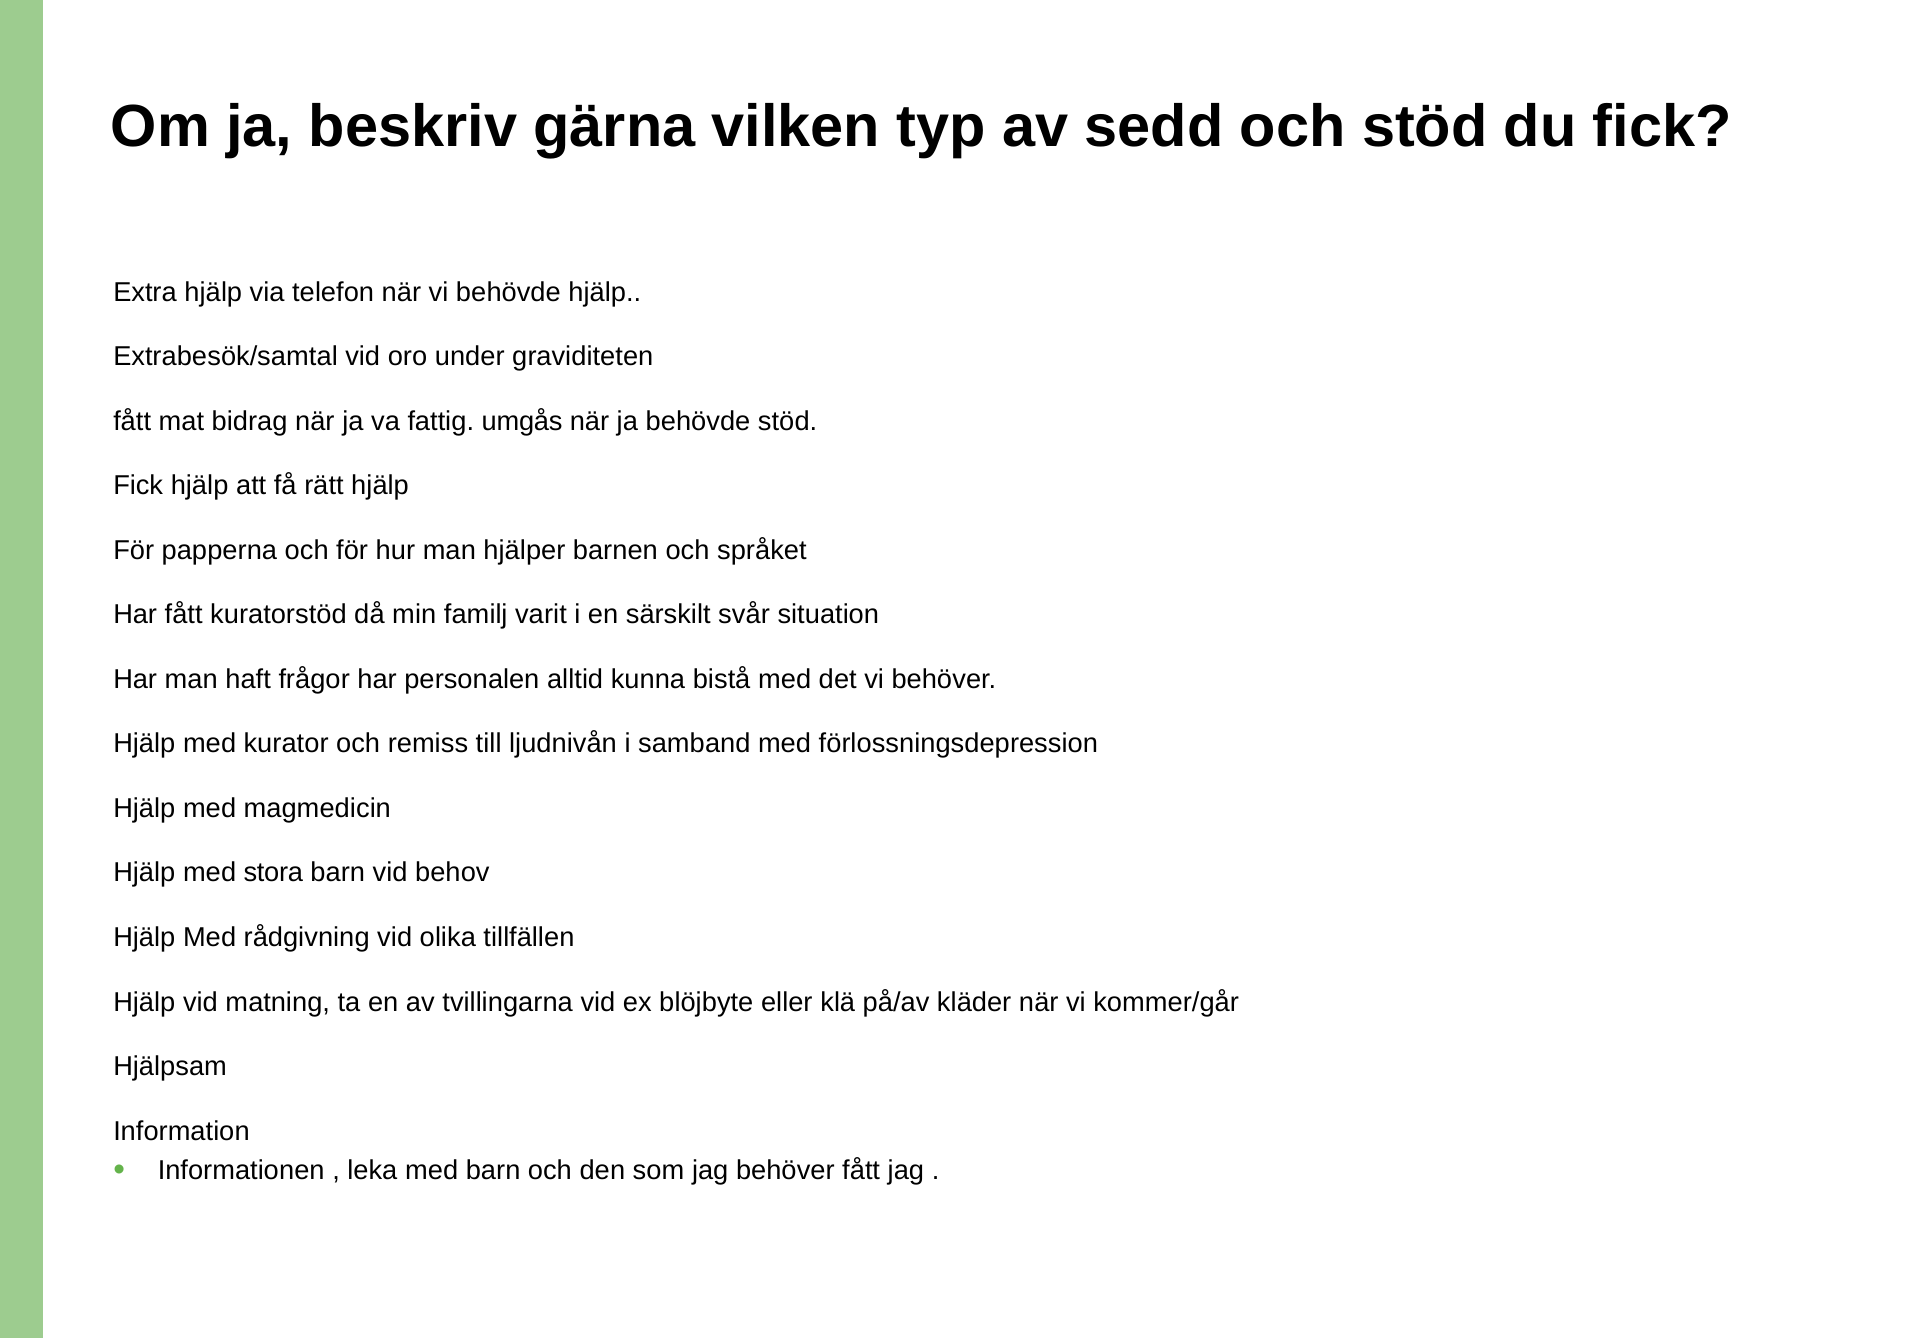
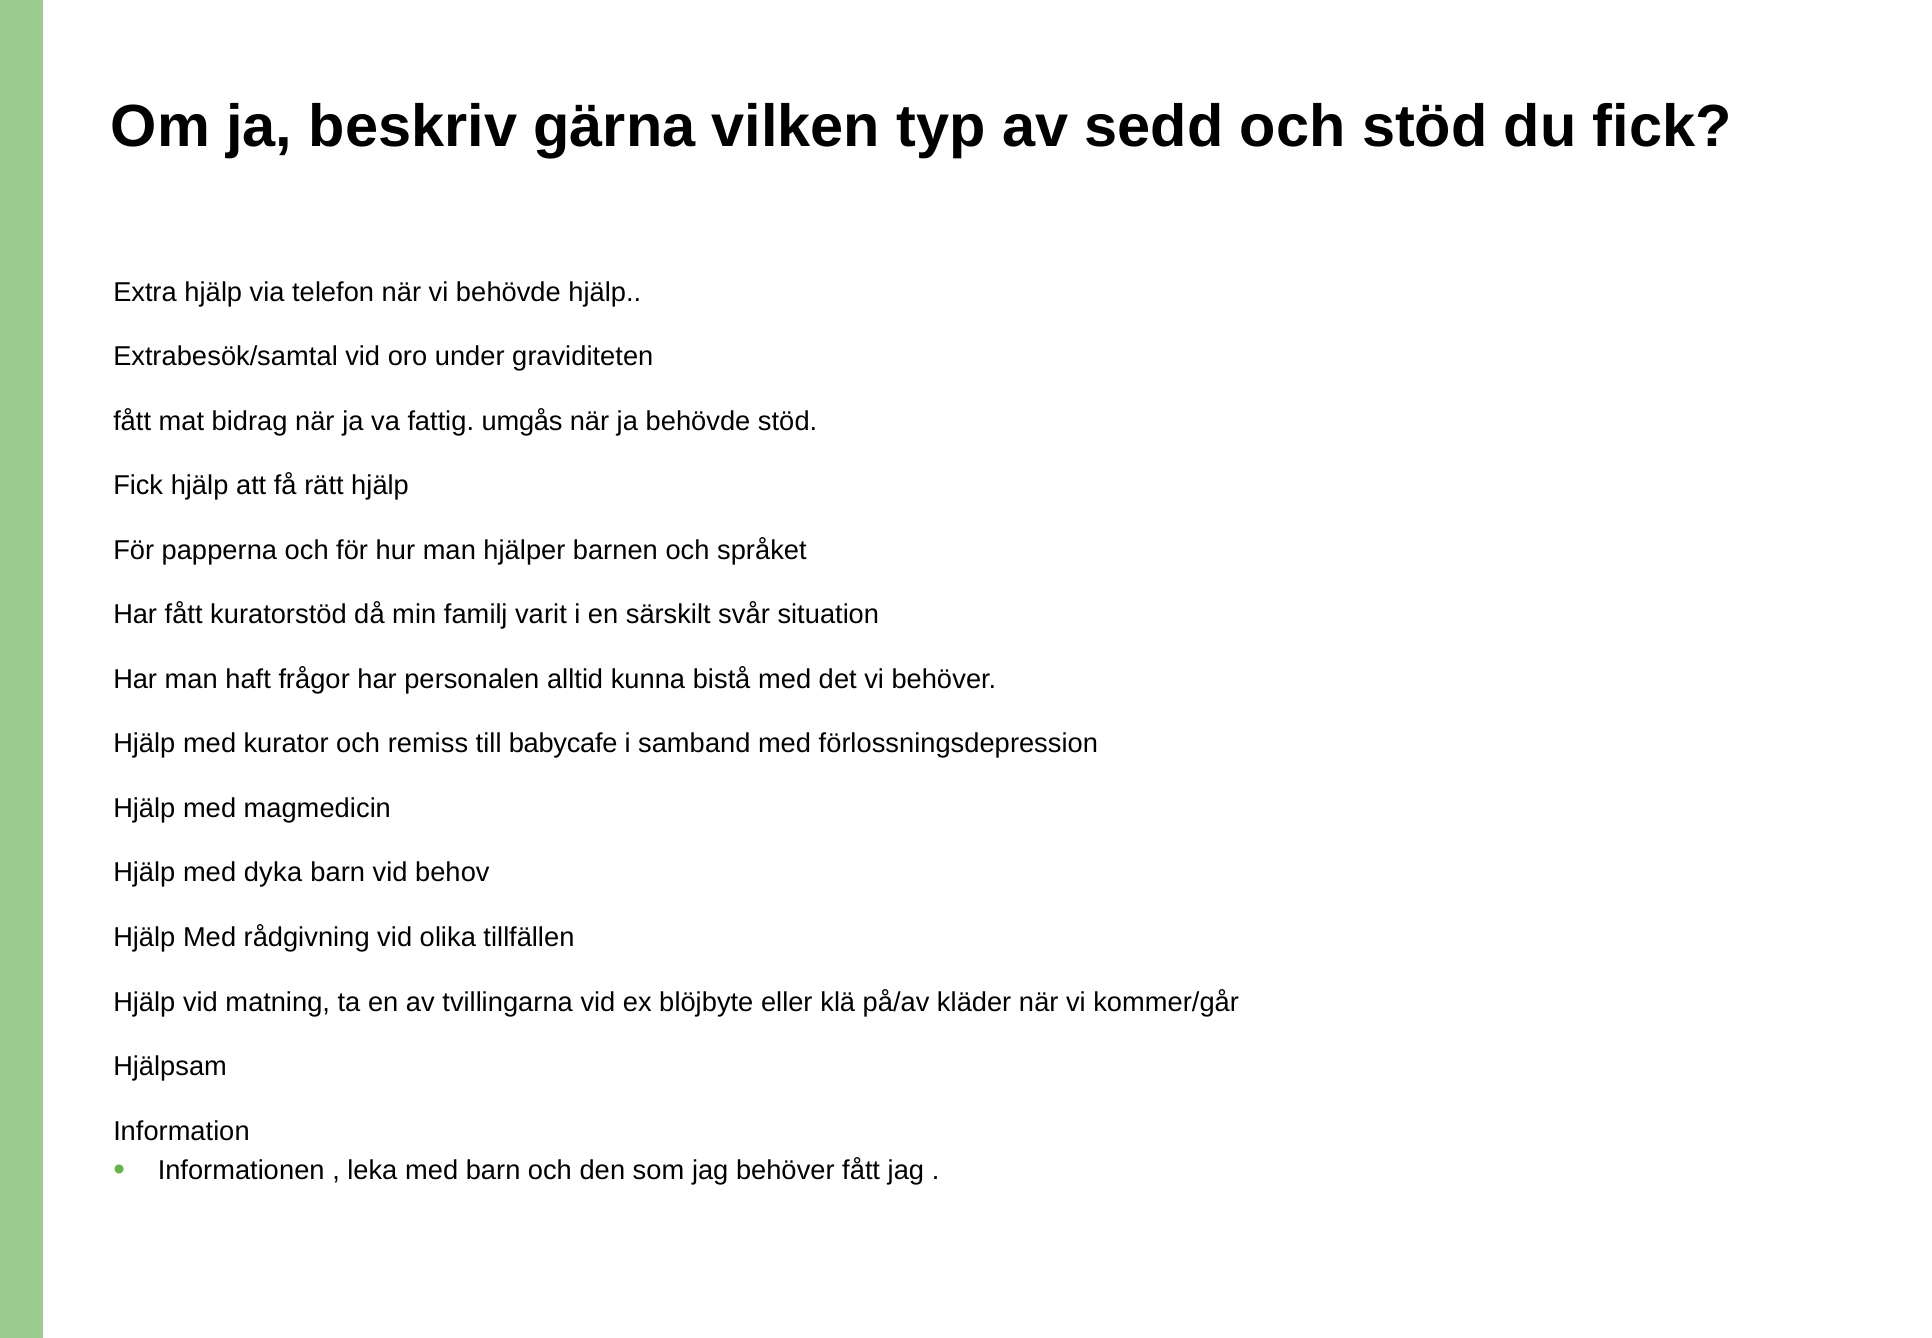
ljudnivån: ljudnivån -> babycafe
stora: stora -> dyka
